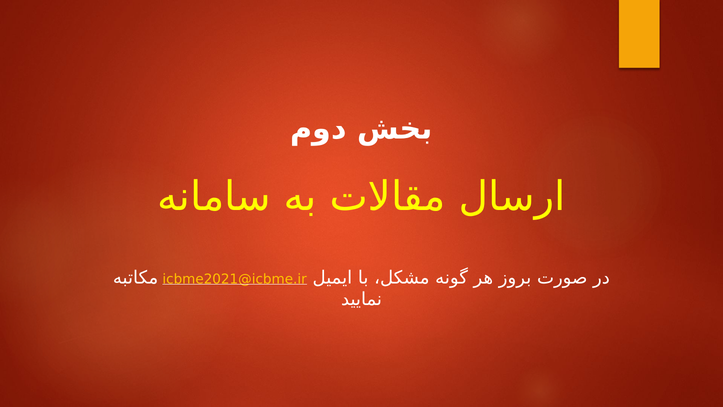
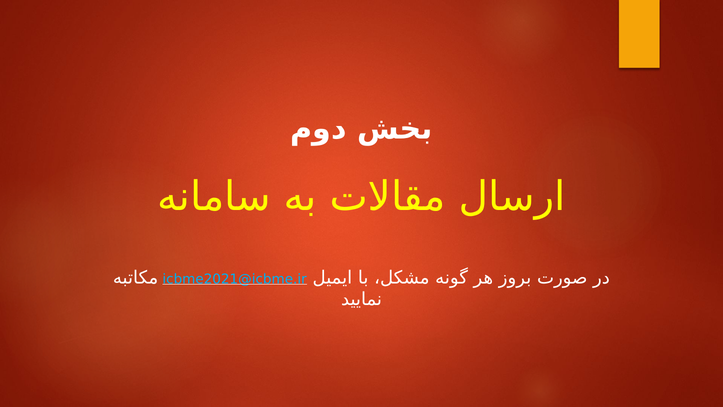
icbme2021@icbme.ir colour: yellow -> light blue
